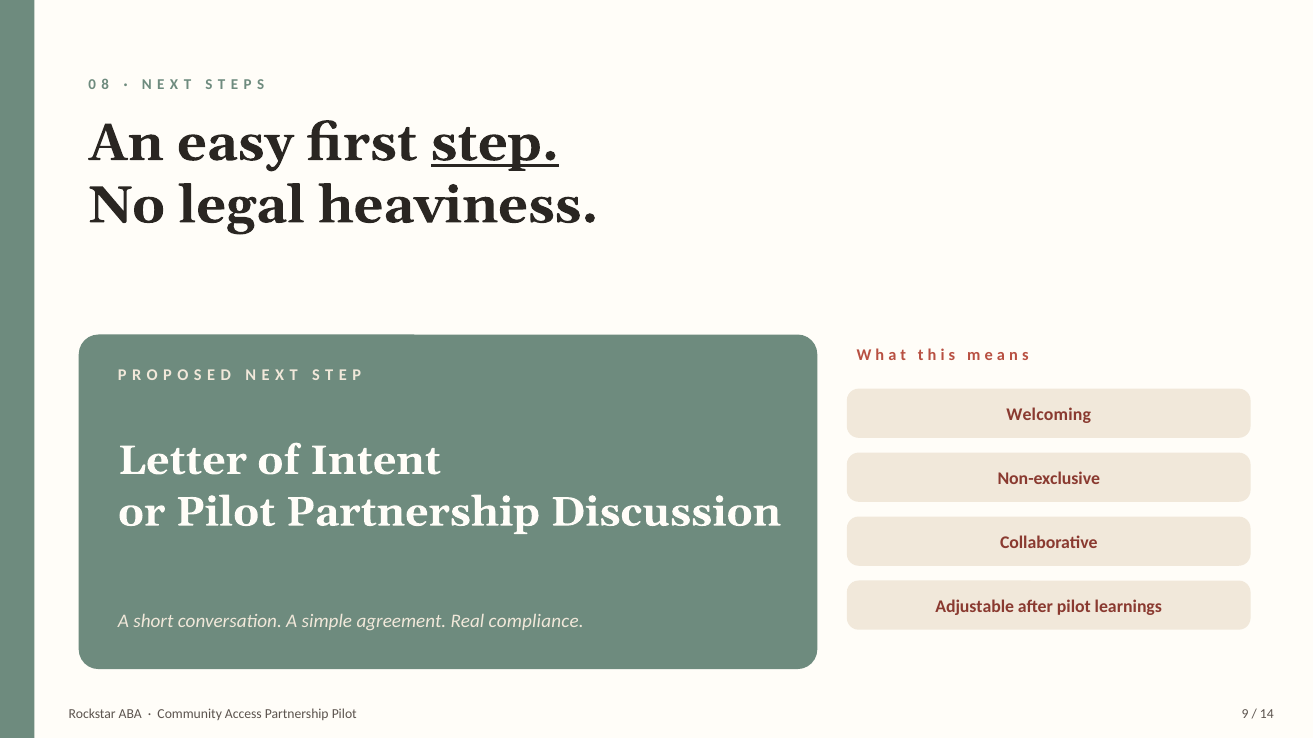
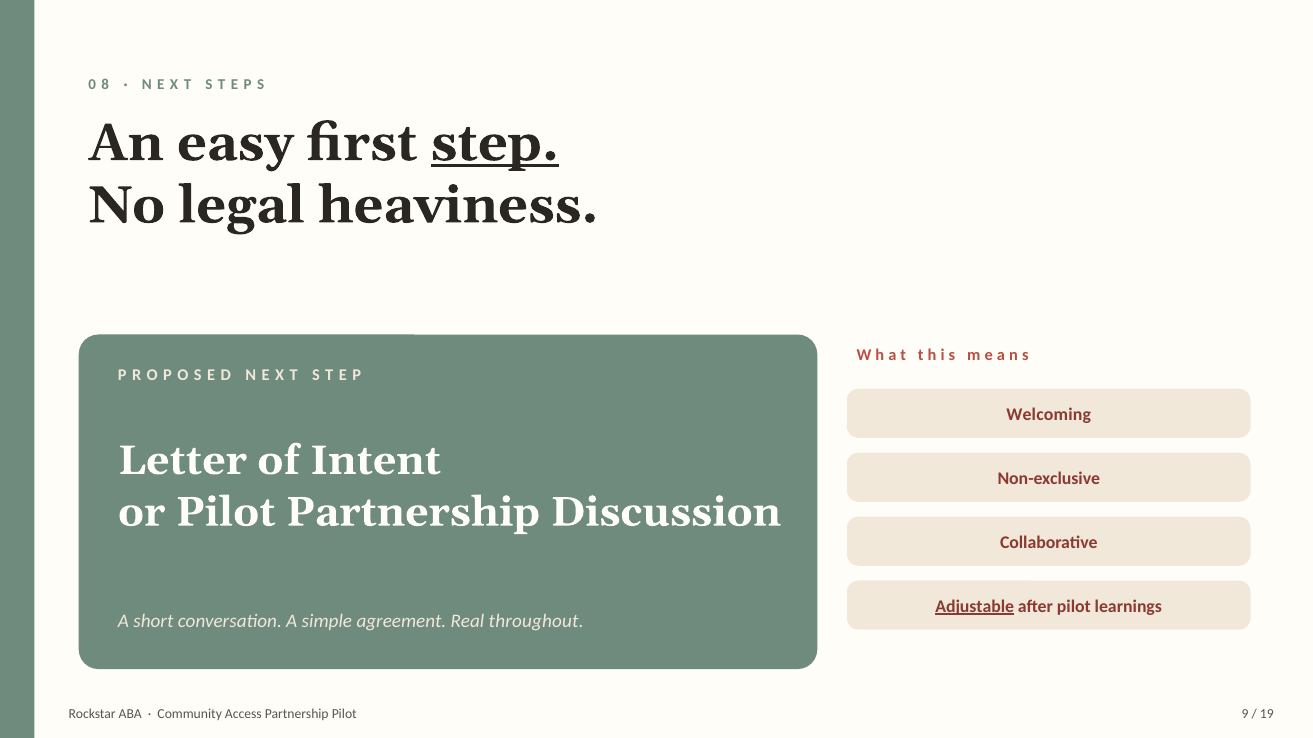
Adjustable underline: none -> present
compliance: compliance -> throughout
14: 14 -> 19
